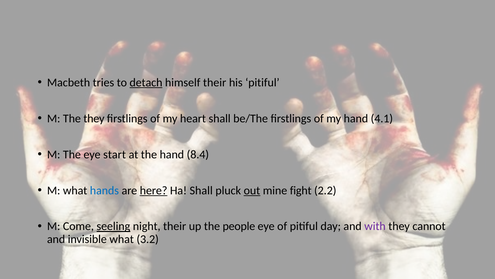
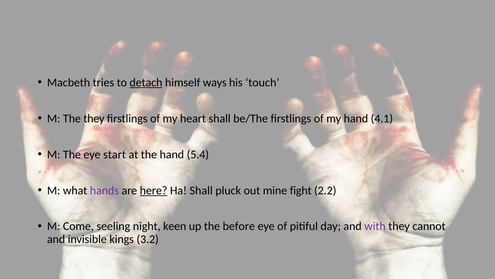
himself their: their -> ways
his pitiful: pitiful -> touch
8.4: 8.4 -> 5.4
hands colour: blue -> purple
out underline: present -> none
seeling underline: present -> none
night their: their -> keen
people: people -> before
invisible what: what -> kings
